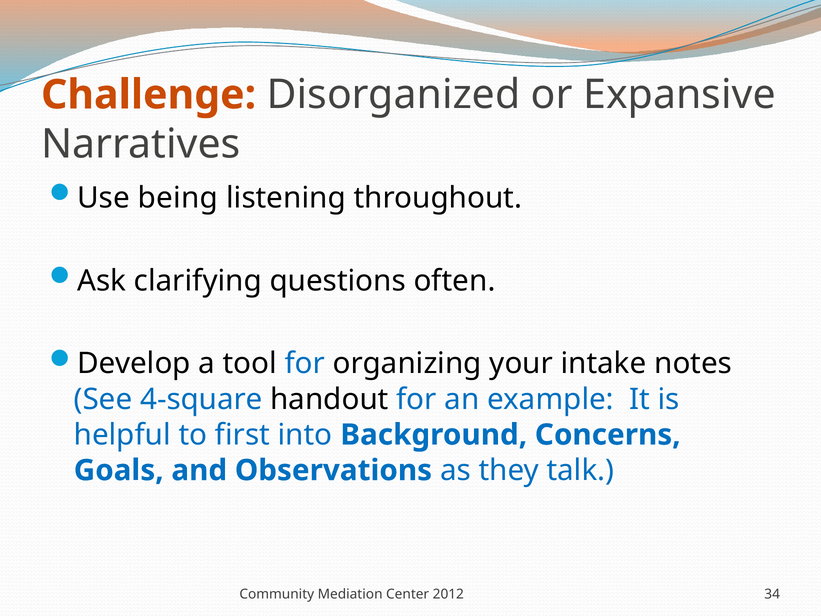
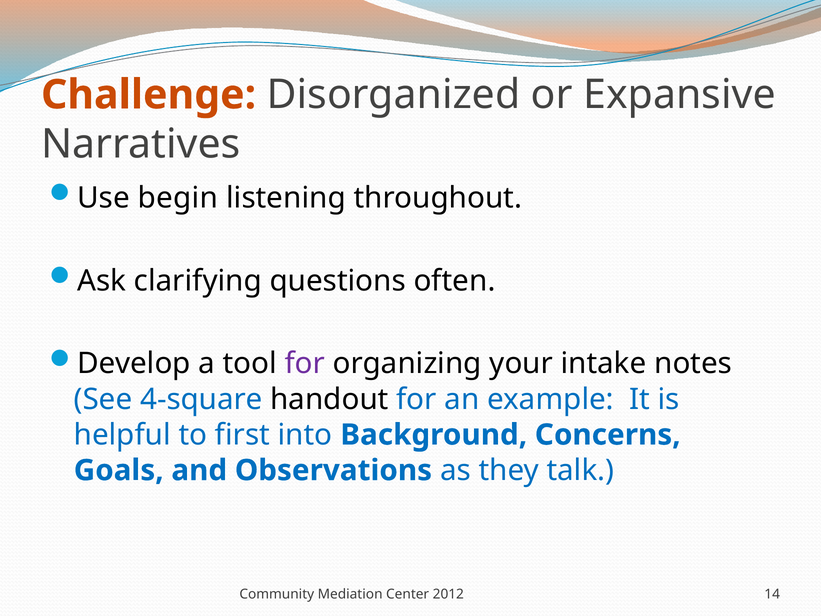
being: being -> begin
for at (305, 364) colour: blue -> purple
34: 34 -> 14
